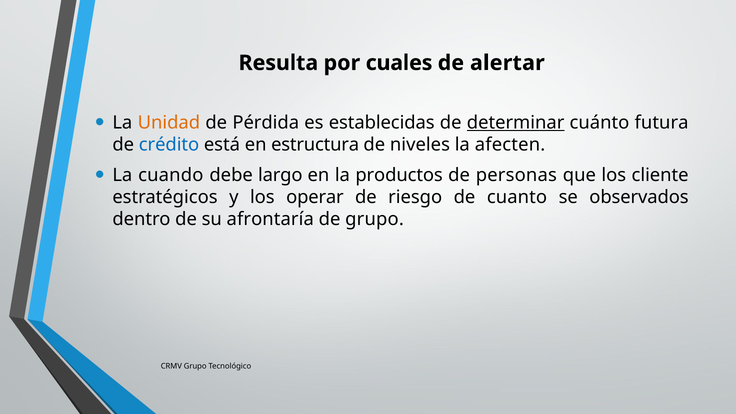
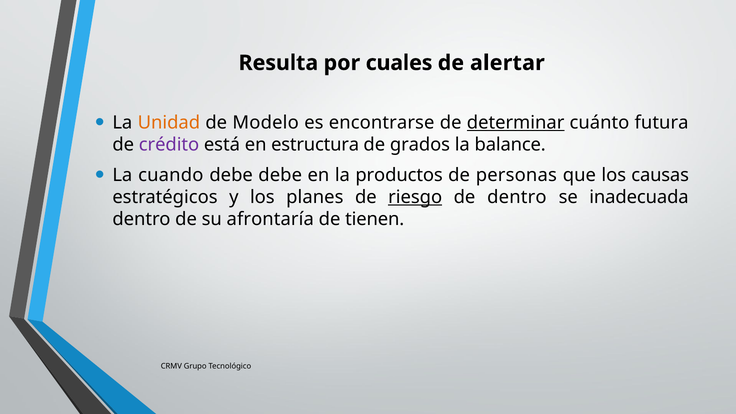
Pérdida: Pérdida -> Modelo
establecidas: establecidas -> encontrarse
crédito colour: blue -> purple
niveles: niveles -> grados
afecten: afecten -> balance
debe largo: largo -> debe
cliente: cliente -> causas
operar: operar -> planes
riesgo underline: none -> present
de cuanto: cuanto -> dentro
observados: observados -> inadecuada
de grupo: grupo -> tienen
